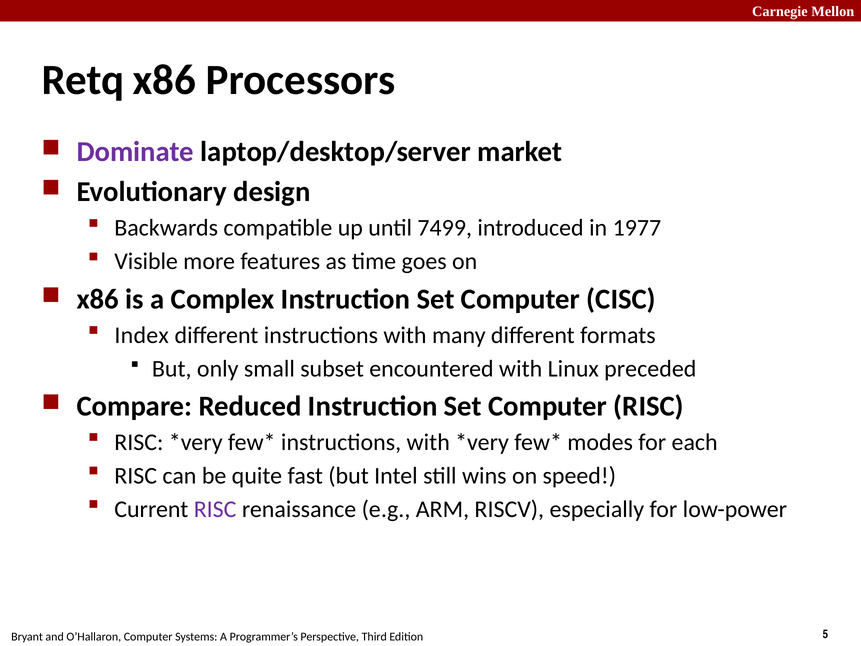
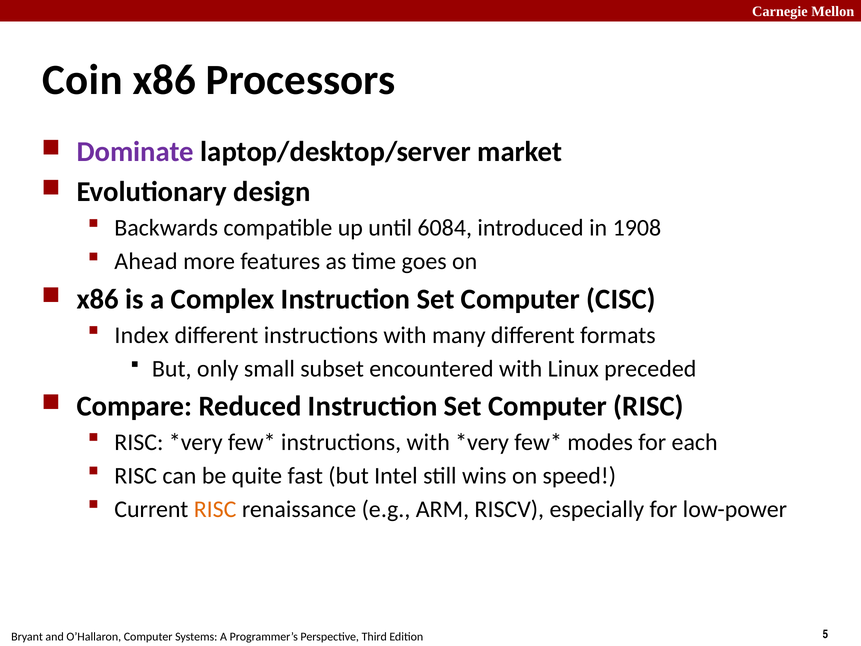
Retq: Retq -> Coin
7499: 7499 -> 6084
1977: 1977 -> 1908
Visible: Visible -> Ahead
RISC at (215, 509) colour: purple -> orange
